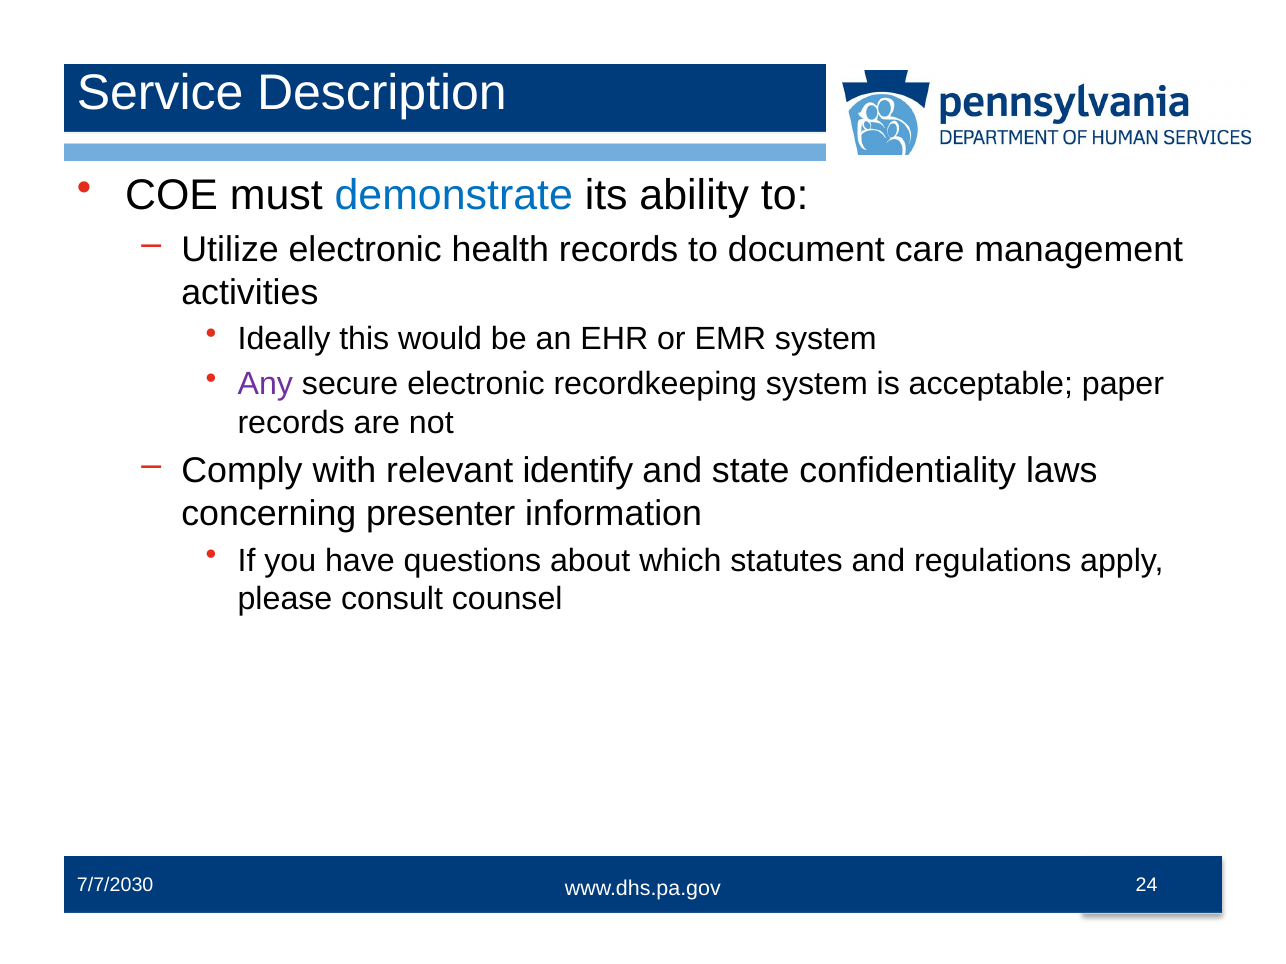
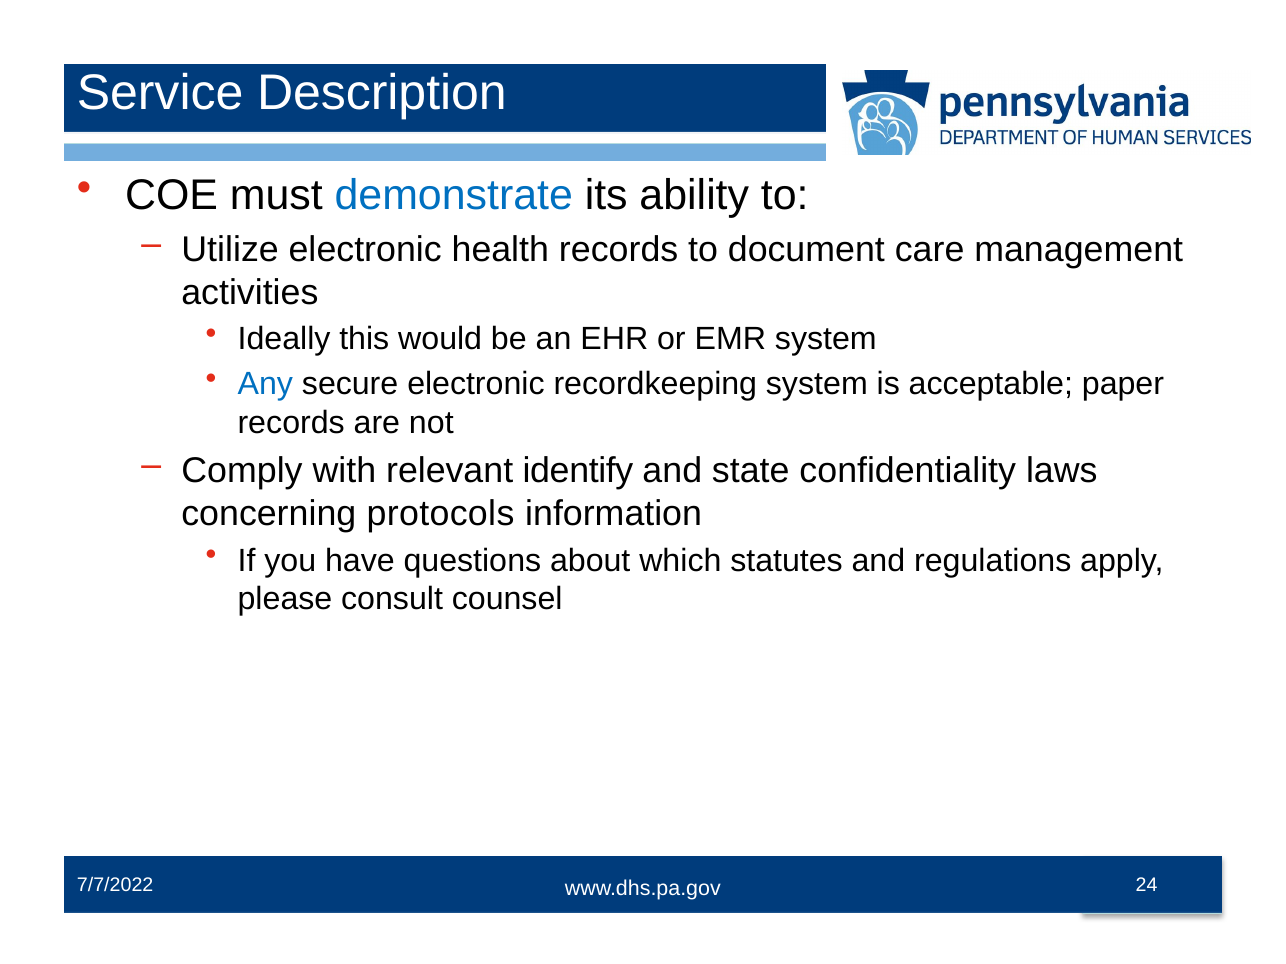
Any colour: purple -> blue
presenter: presenter -> protocols
7/7/2030: 7/7/2030 -> 7/7/2022
